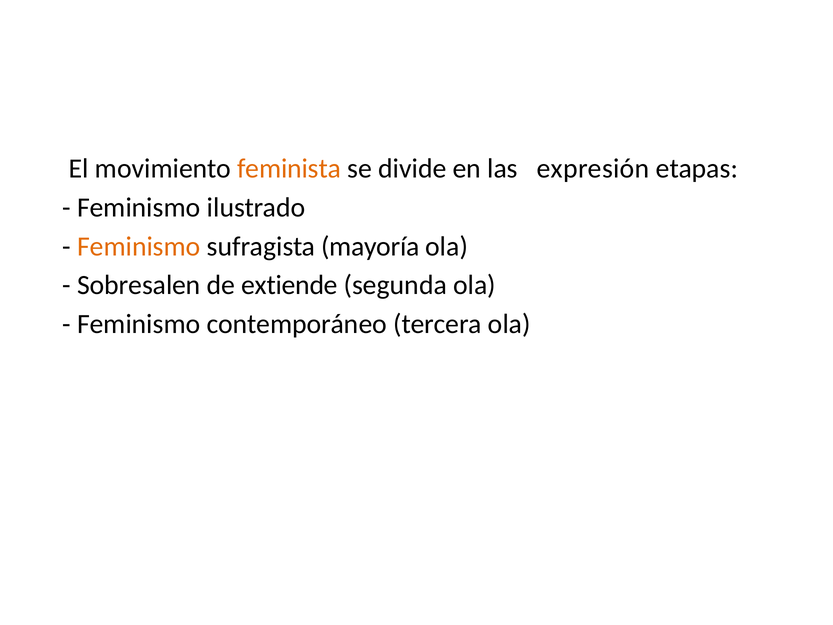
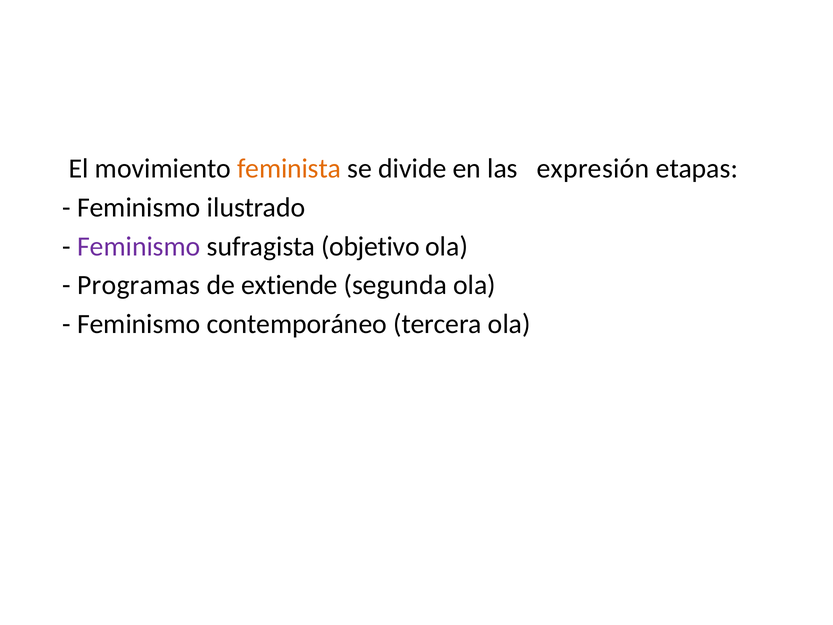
Feminismo at (139, 246) colour: orange -> purple
mayoría: mayoría -> objetivo
Sobresalen: Sobresalen -> Programas
